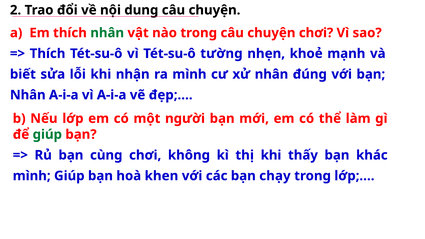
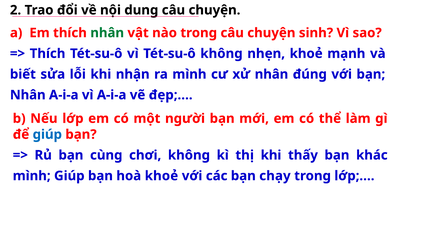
chơi at (316, 33): chơi -> sinh
tường at (221, 53): tường -> không
giúp at (47, 134) colour: green -> blue
hoà khen: khen -> khoẻ
